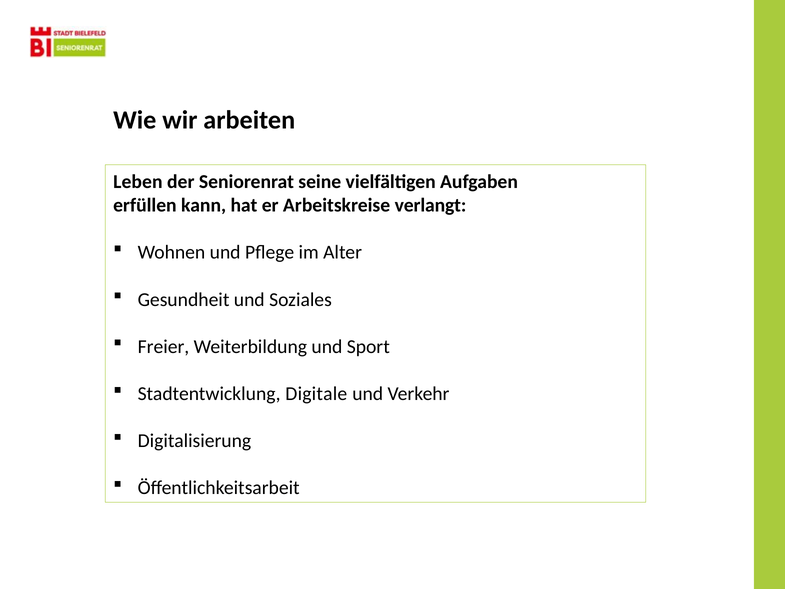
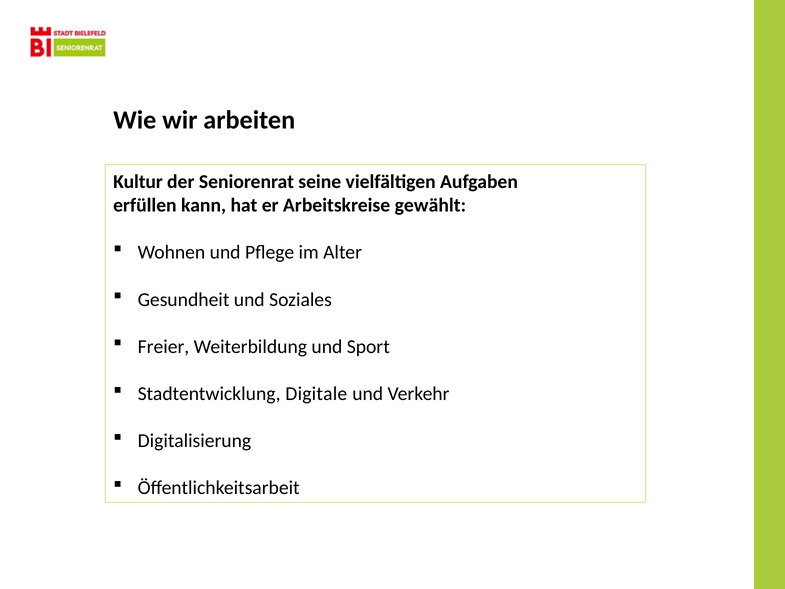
Leben: Leben -> Kultur
verlangt: verlangt -> gewählt
